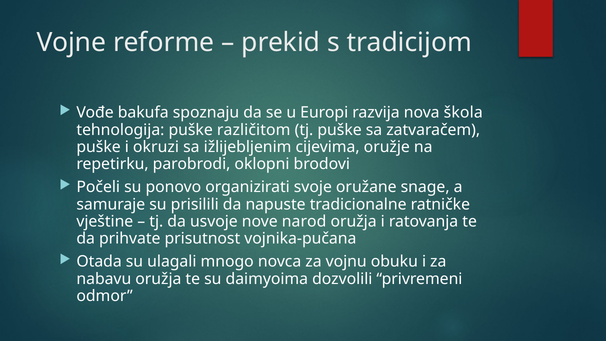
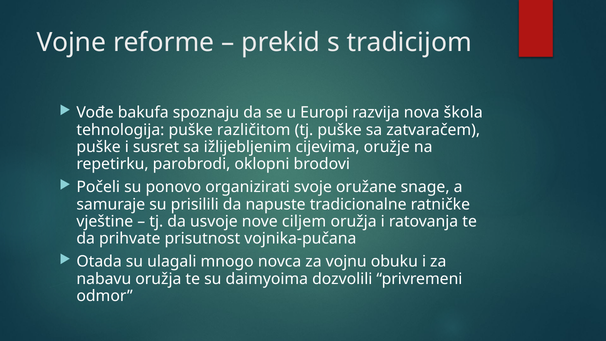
okruzi: okruzi -> susret
narod: narod -> ciljem
